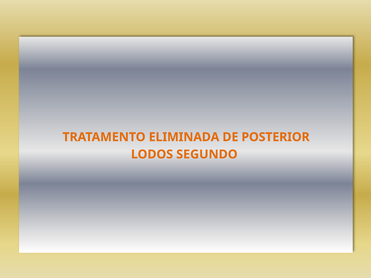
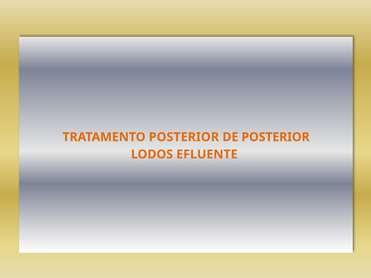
TRATAMENTO ELIMINADA: ELIMINADA -> POSTERIOR
SEGUNDO: SEGUNDO -> EFLUENTE
